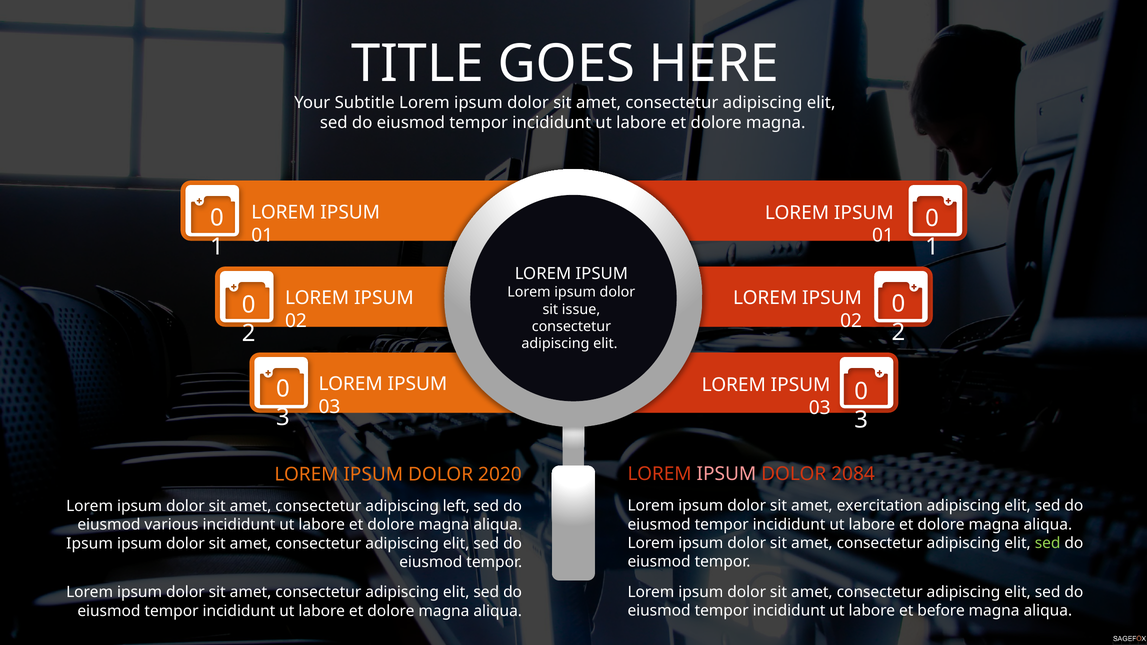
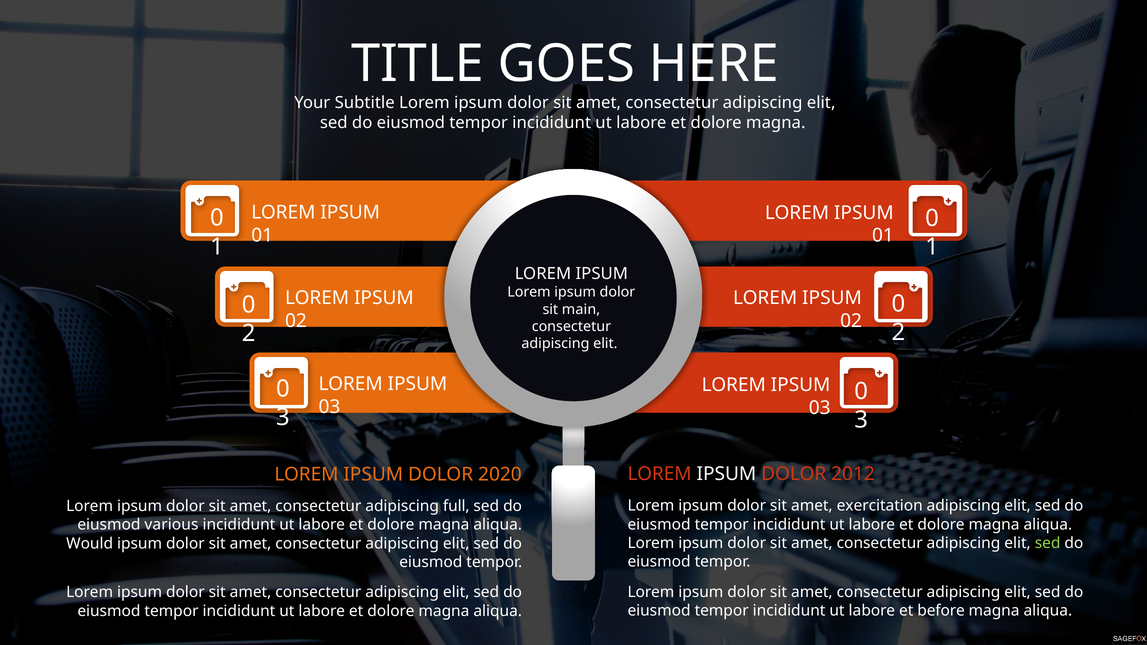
issue: issue -> main
IPSUM at (726, 474) colour: pink -> white
2084: 2084 -> 2012
left: left -> full
Ipsum at (90, 544): Ipsum -> Would
